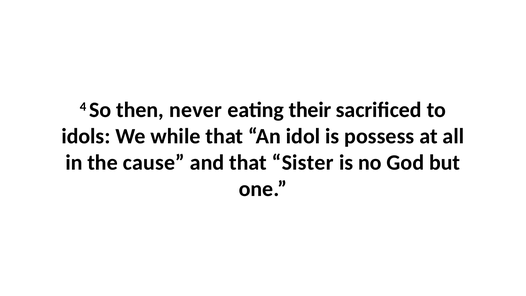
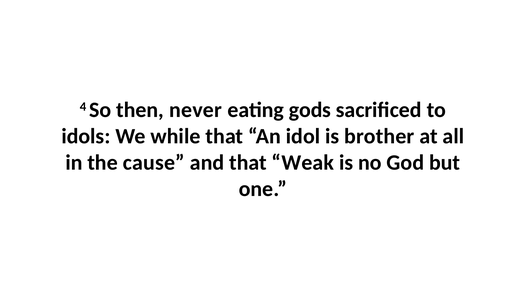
their: their -> gods
possess: possess -> brother
Sister: Sister -> Weak
